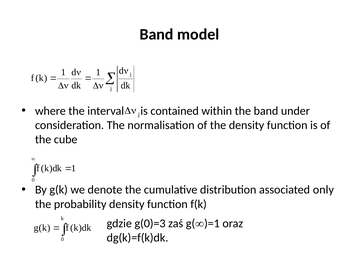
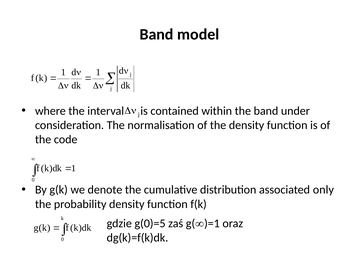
cube: cube -> code
g(0)=3: g(0)=3 -> g(0)=5
